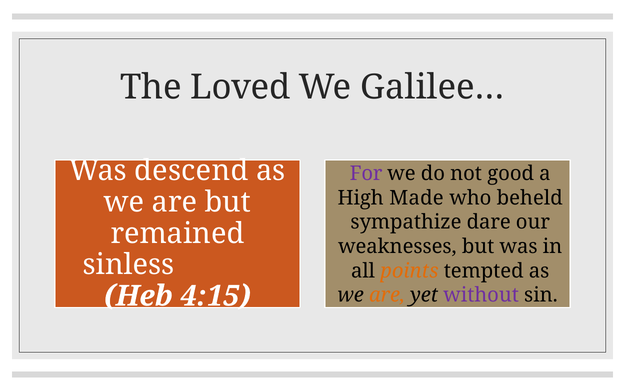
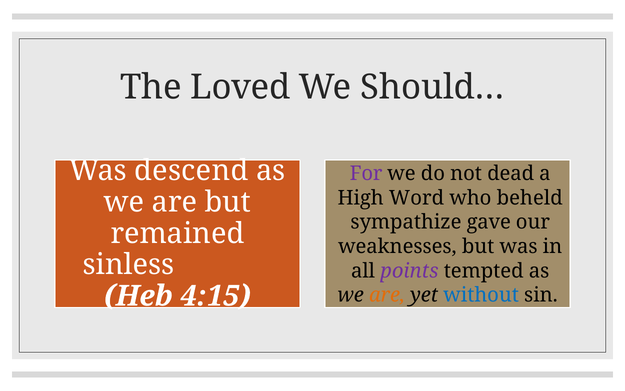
Galilee…: Galilee… -> Should…
good: good -> dead
Made: Made -> Word
dare: dare -> gave
points colour: orange -> purple
without colour: purple -> blue
